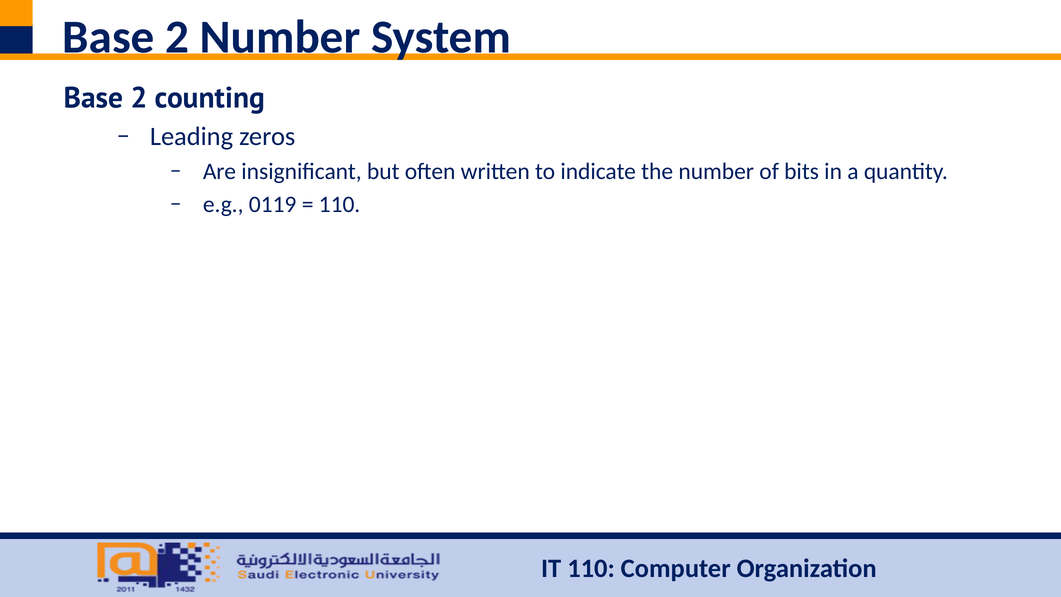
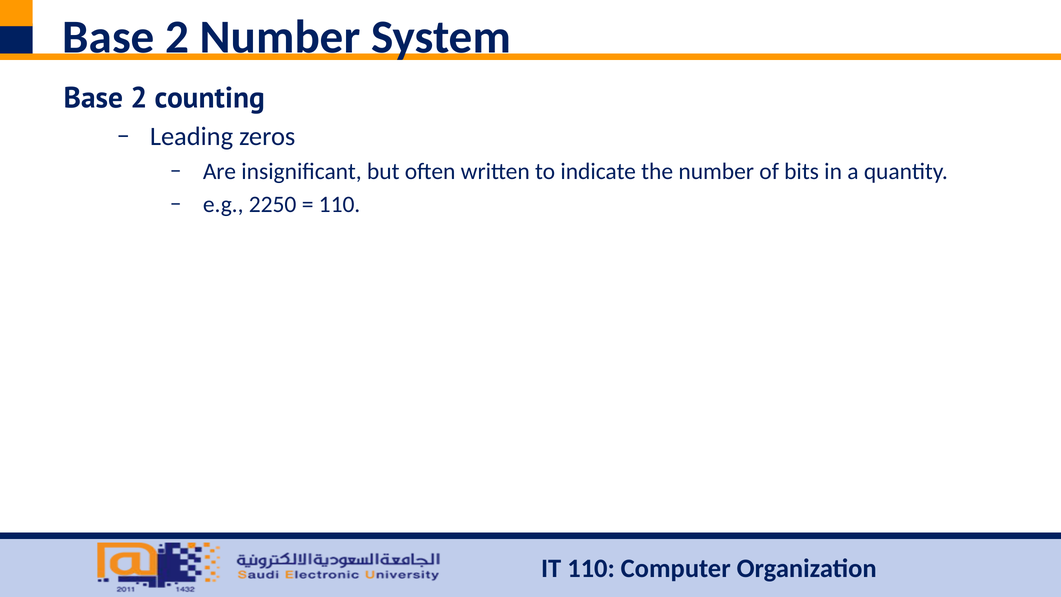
0119: 0119 -> 2250
